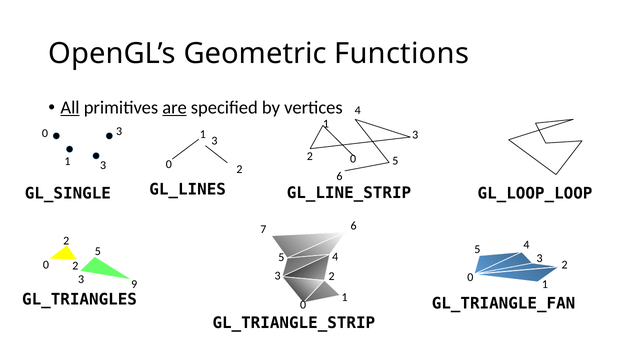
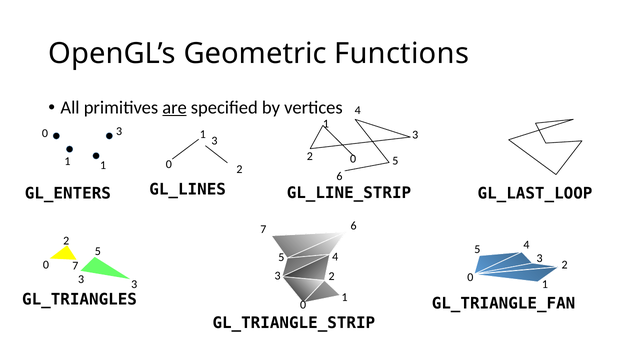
All underline: present -> none
1 3: 3 -> 1
GL_LOOP_LOOP: GL_LOOP_LOOP -> GL_LAST_LOOP
GL_SINGLE: GL_SINGLE -> GL_ENTERS
0 2: 2 -> 7
3 9: 9 -> 3
